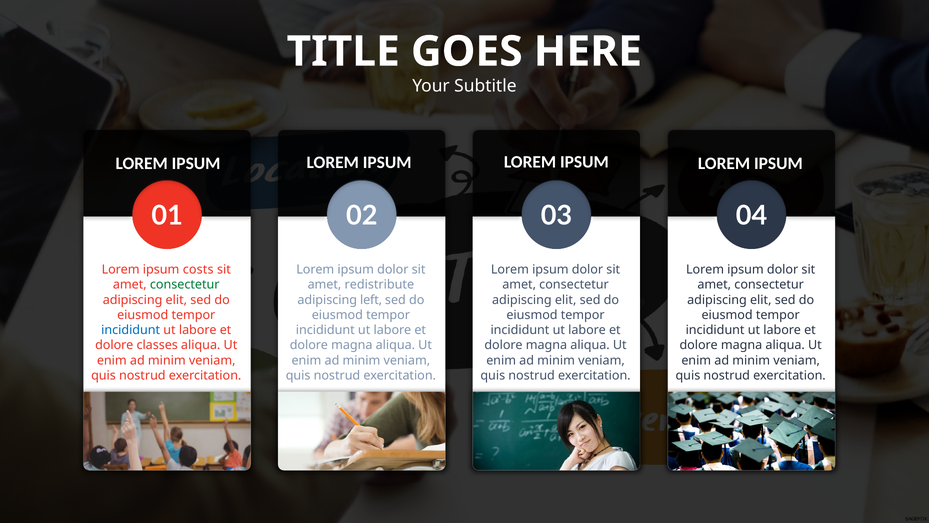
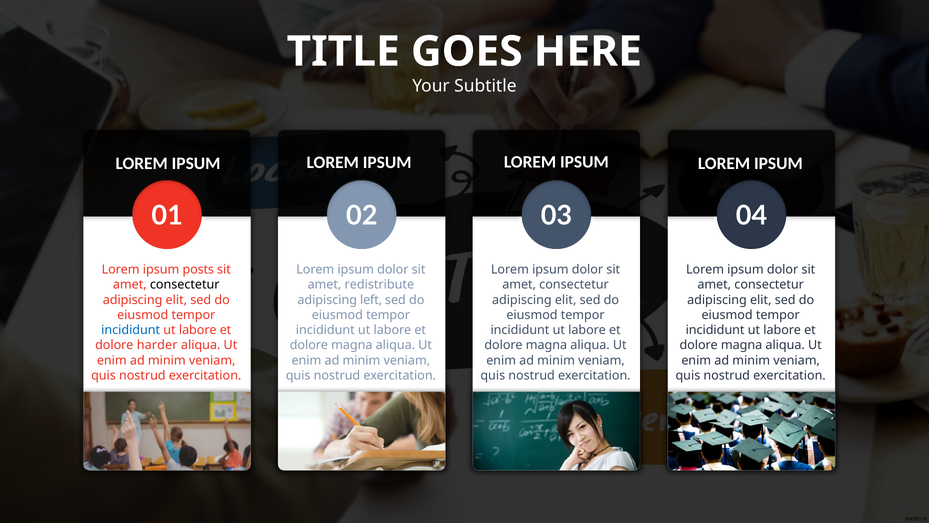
costs: costs -> posts
consectetur at (185, 285) colour: green -> black
classes: classes -> harder
